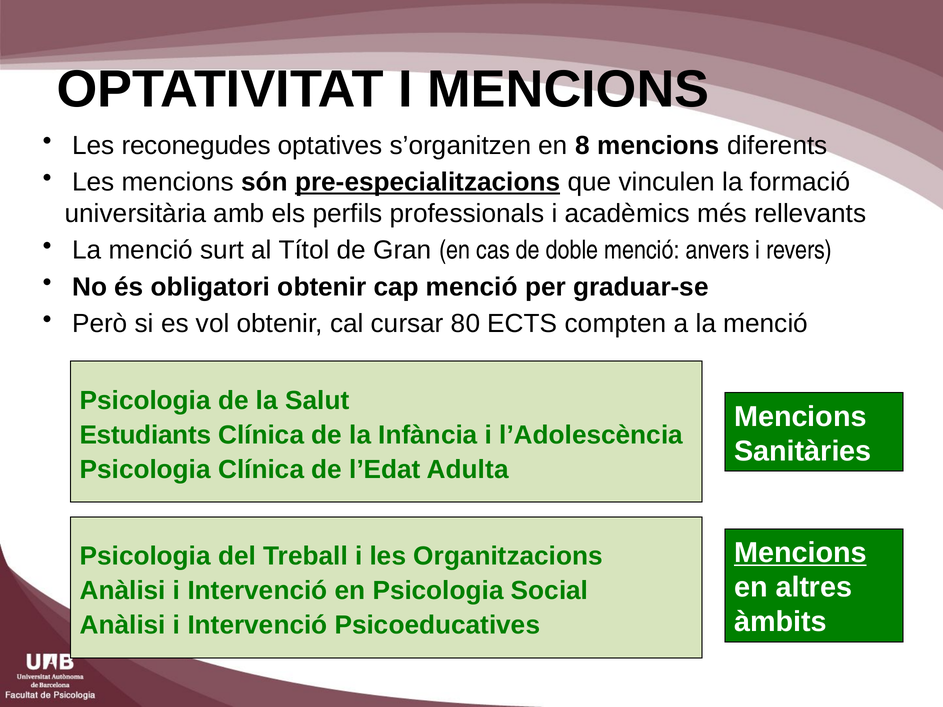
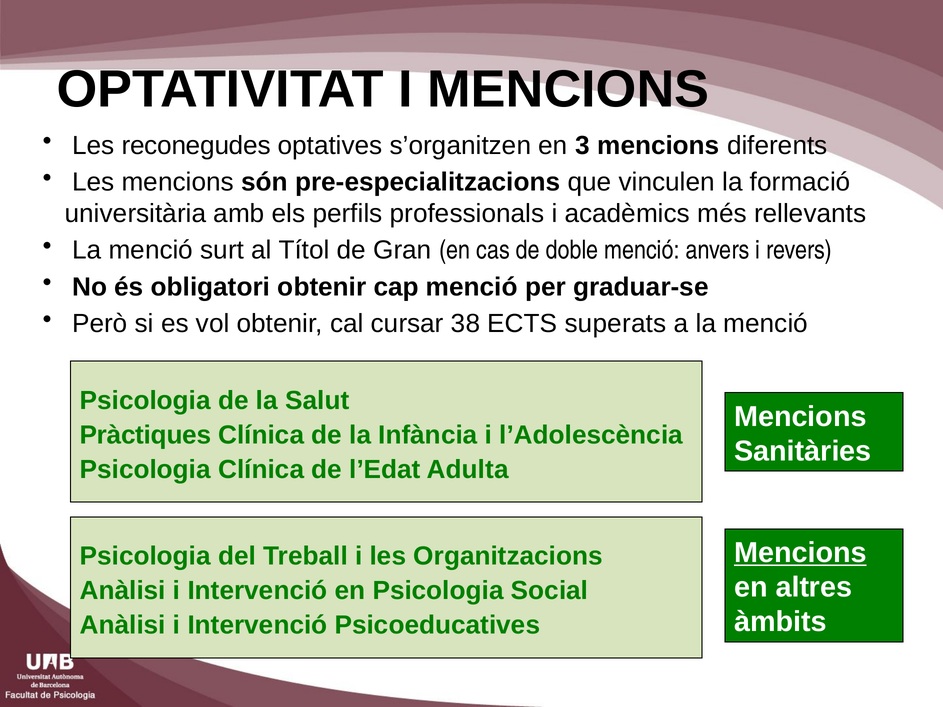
8: 8 -> 3
pre-especialitzacions underline: present -> none
80: 80 -> 38
compten: compten -> superats
Estudiants: Estudiants -> Pràctiques
